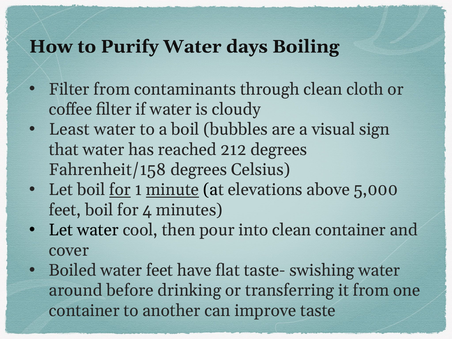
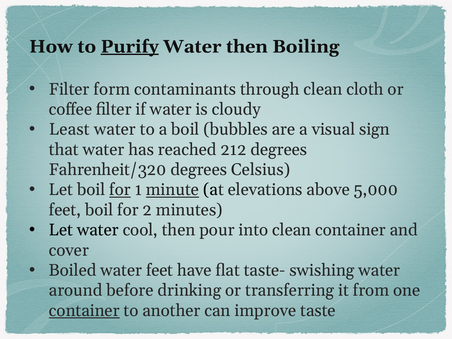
Purify underline: none -> present
Water days: days -> then
Filter from: from -> form
Fahrenheit/158: Fahrenheit/158 -> Fahrenheit/320
4: 4 -> 2
container at (84, 311) underline: none -> present
